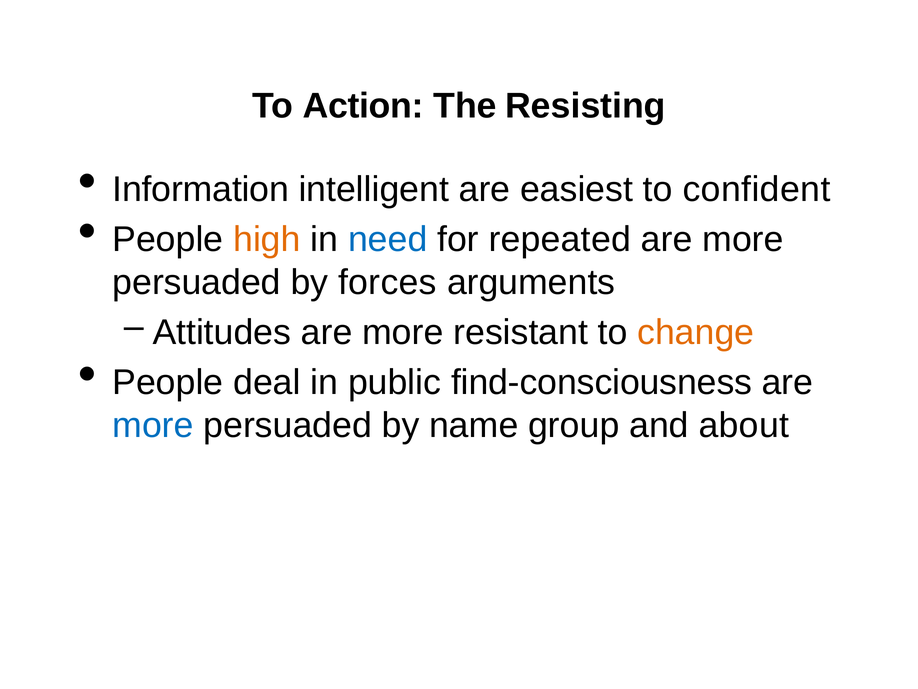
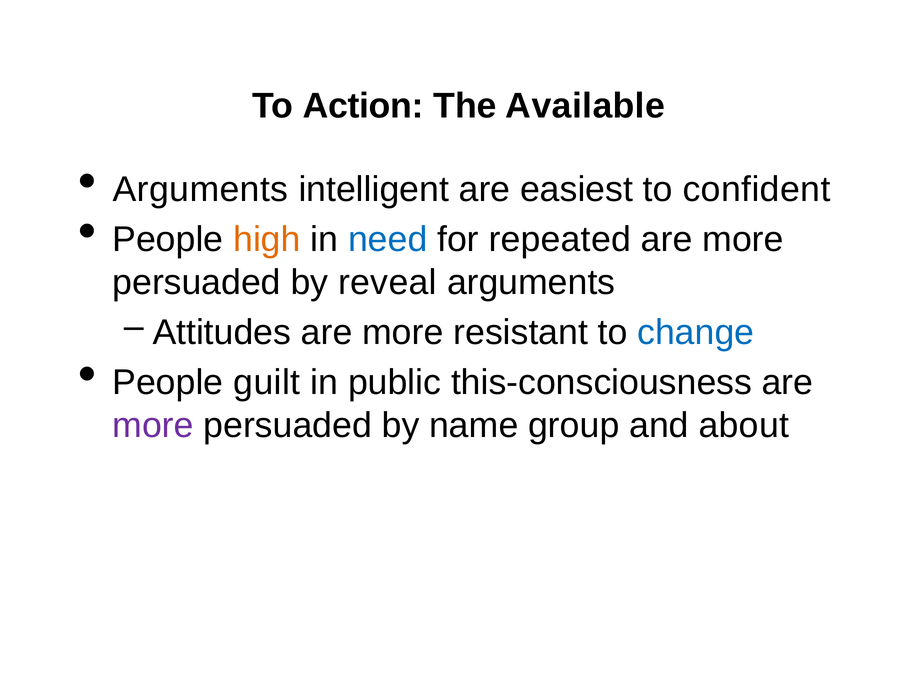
Resisting: Resisting -> Available
Information at (201, 189): Information -> Arguments
forces: forces -> reveal
change colour: orange -> blue
deal: deal -> guilt
find-consciousness: find-consciousness -> this-consciousness
more at (153, 425) colour: blue -> purple
